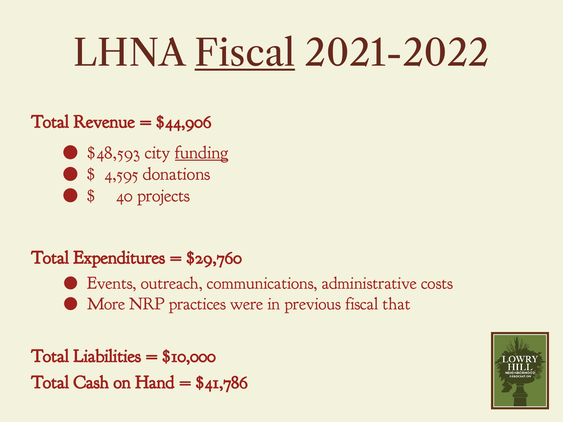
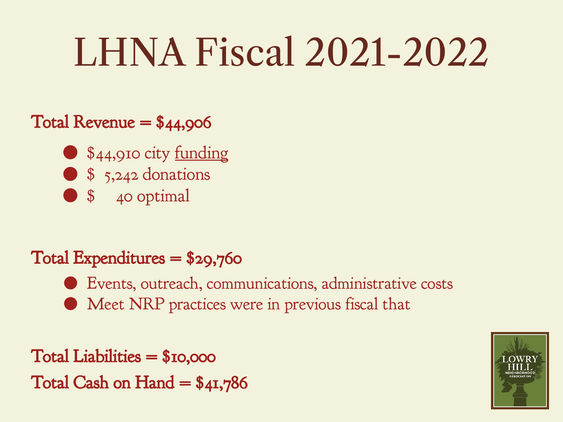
Fiscal at (245, 54) underline: present -> none
$48,593: $48,593 -> $44,910
4,595: 4,595 -> 5,242
projects: projects -> optimal
More: More -> Meet
